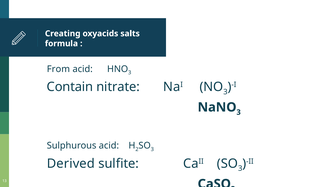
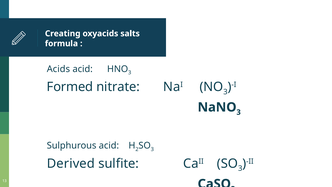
From: From -> Acids
Contain: Contain -> Formed
